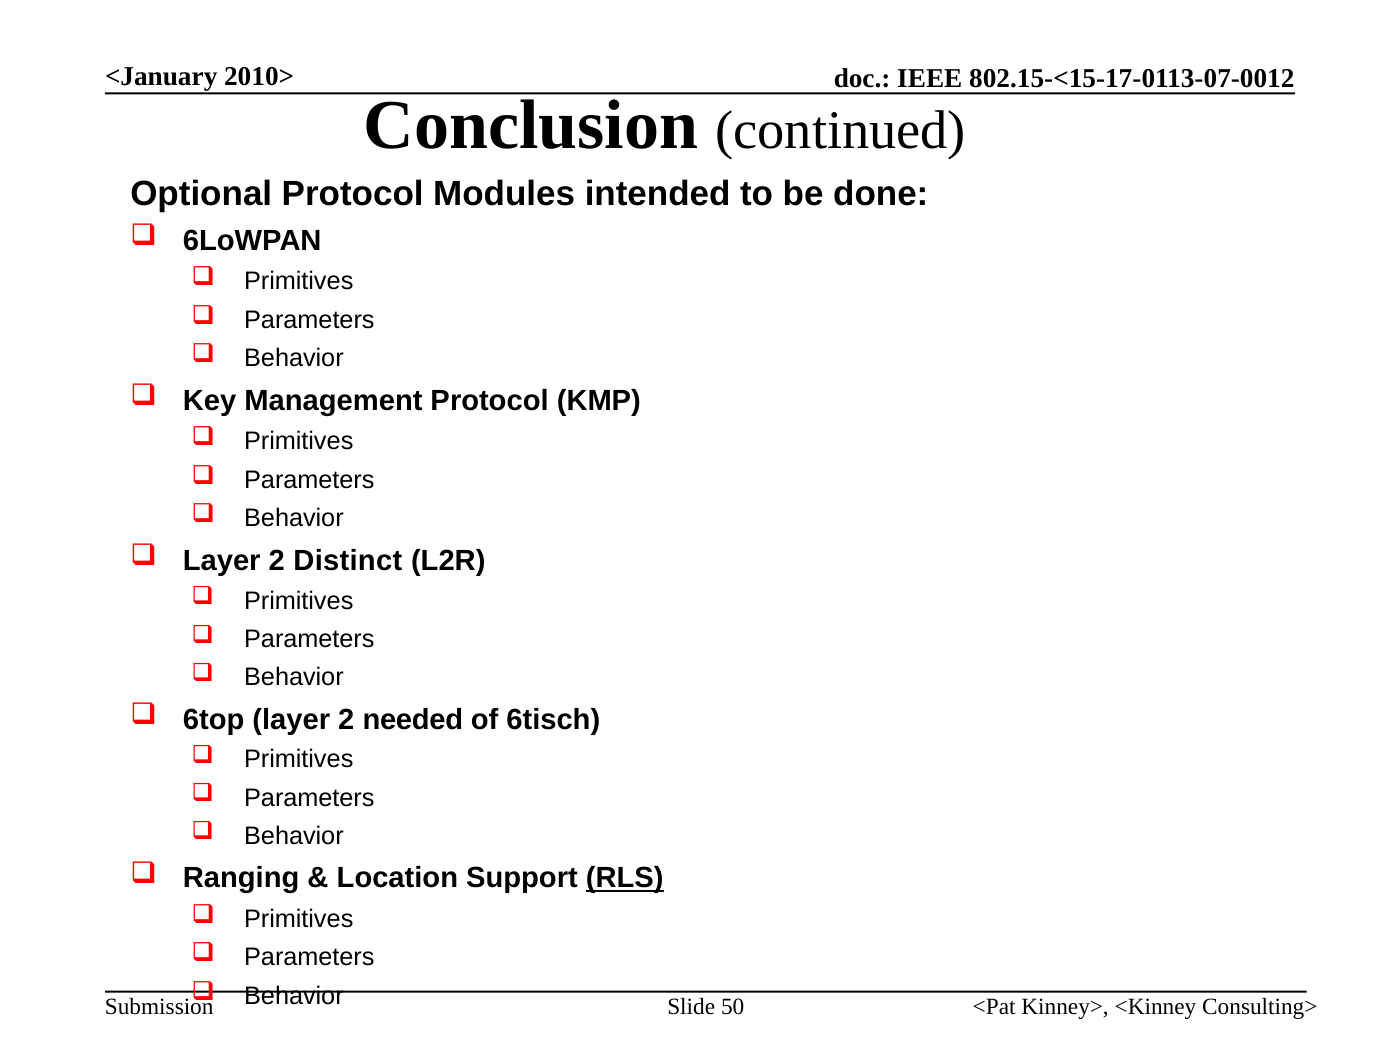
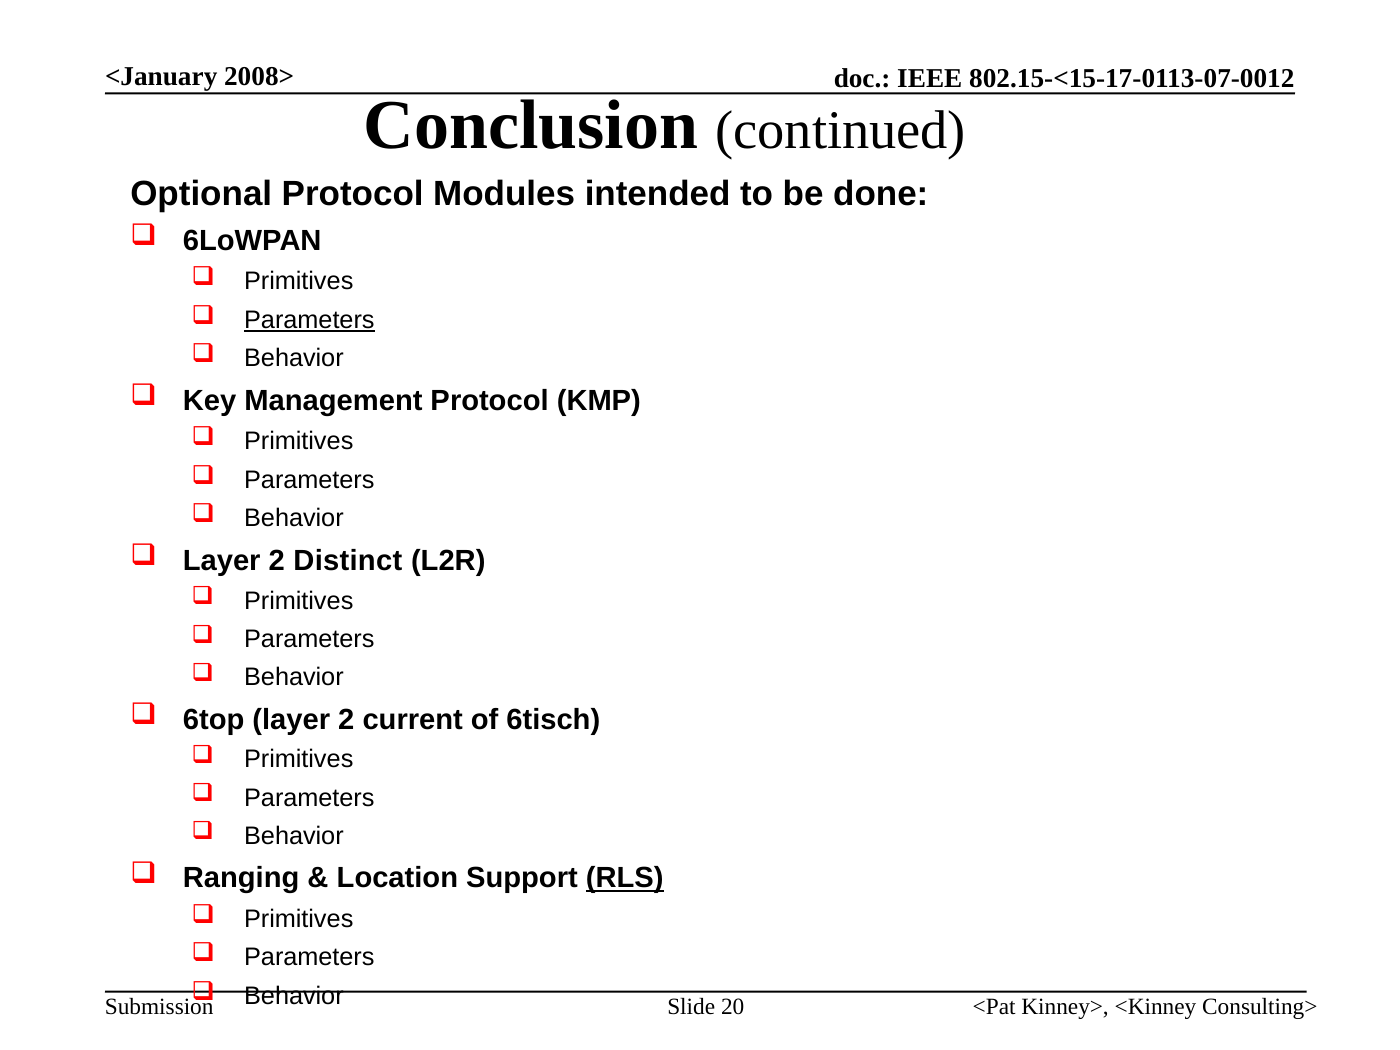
2010>: 2010> -> 2008>
Parameters at (309, 320) underline: none -> present
needed: needed -> current
50: 50 -> 20
